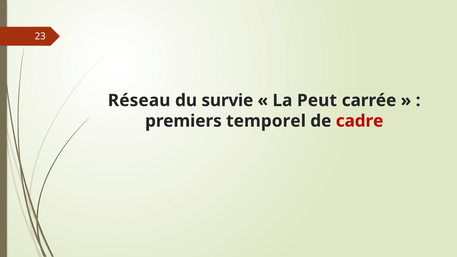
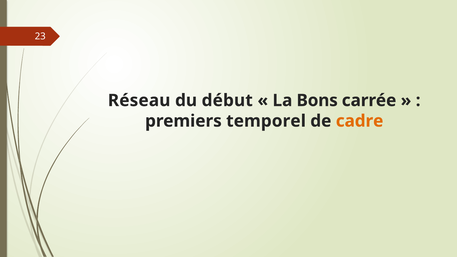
survie: survie -> début
Peut: Peut -> Bons
cadre colour: red -> orange
